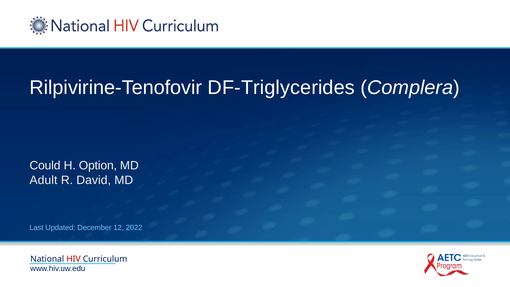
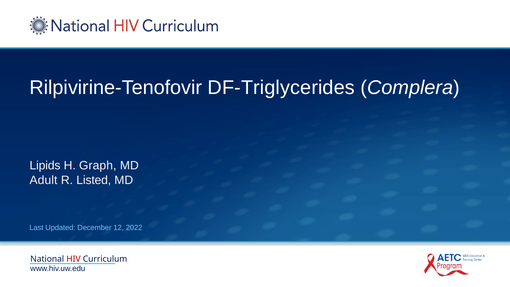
Could: Could -> Lipids
Option: Option -> Graph
David: David -> Listed
